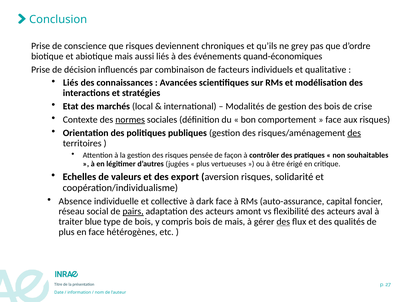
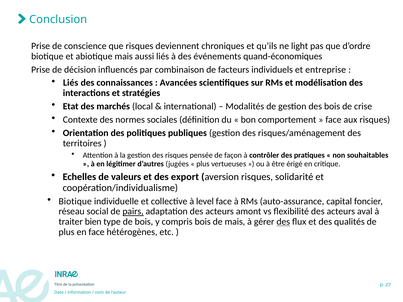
grey: grey -> light
qualitative: qualitative -> entreprise
normes underline: present -> none
des at (354, 133) underline: present -> none
Absence at (75, 201): Absence -> Biotique
dark: dark -> level
blue: blue -> bien
